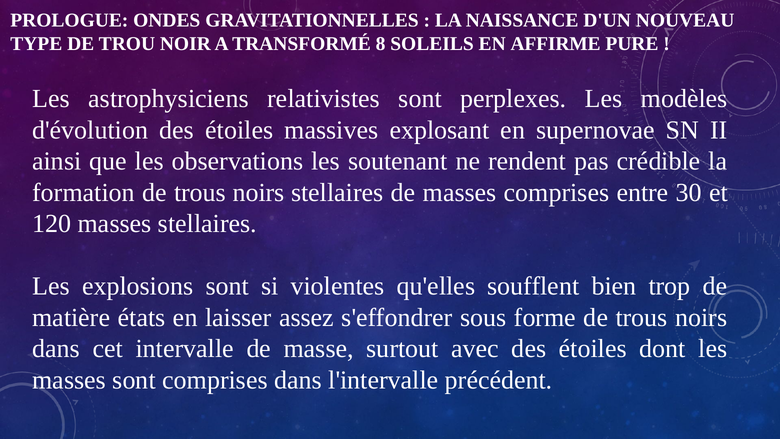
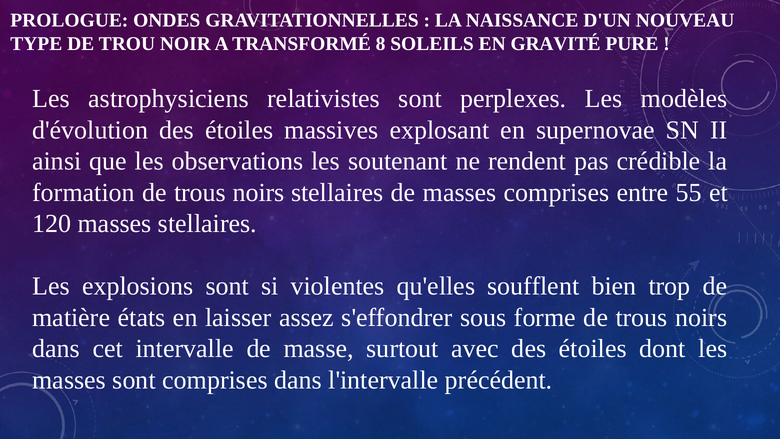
AFFIRME: AFFIRME -> GRAVITÉ
30: 30 -> 55
